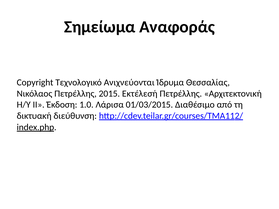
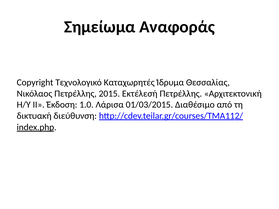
Ανιχνεύονται: Ανιχνεύονται -> Καταχωρητές
